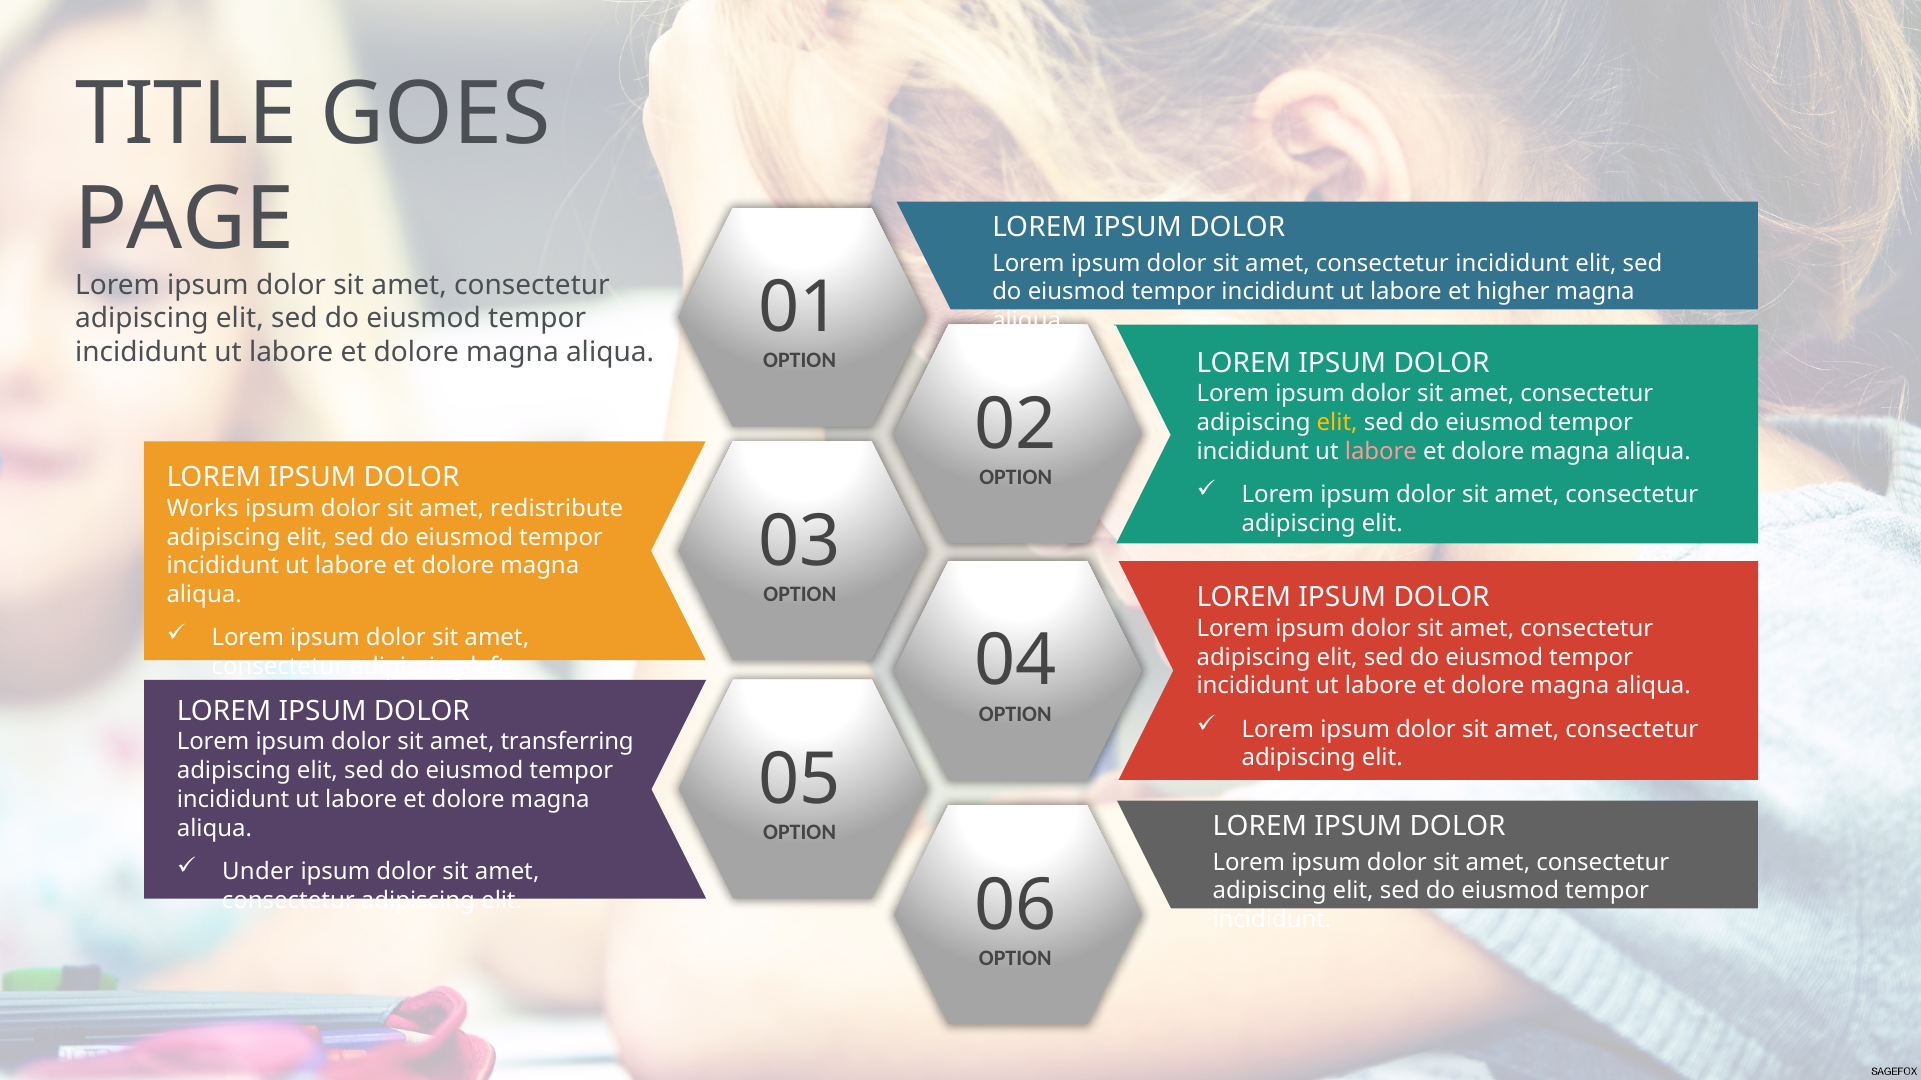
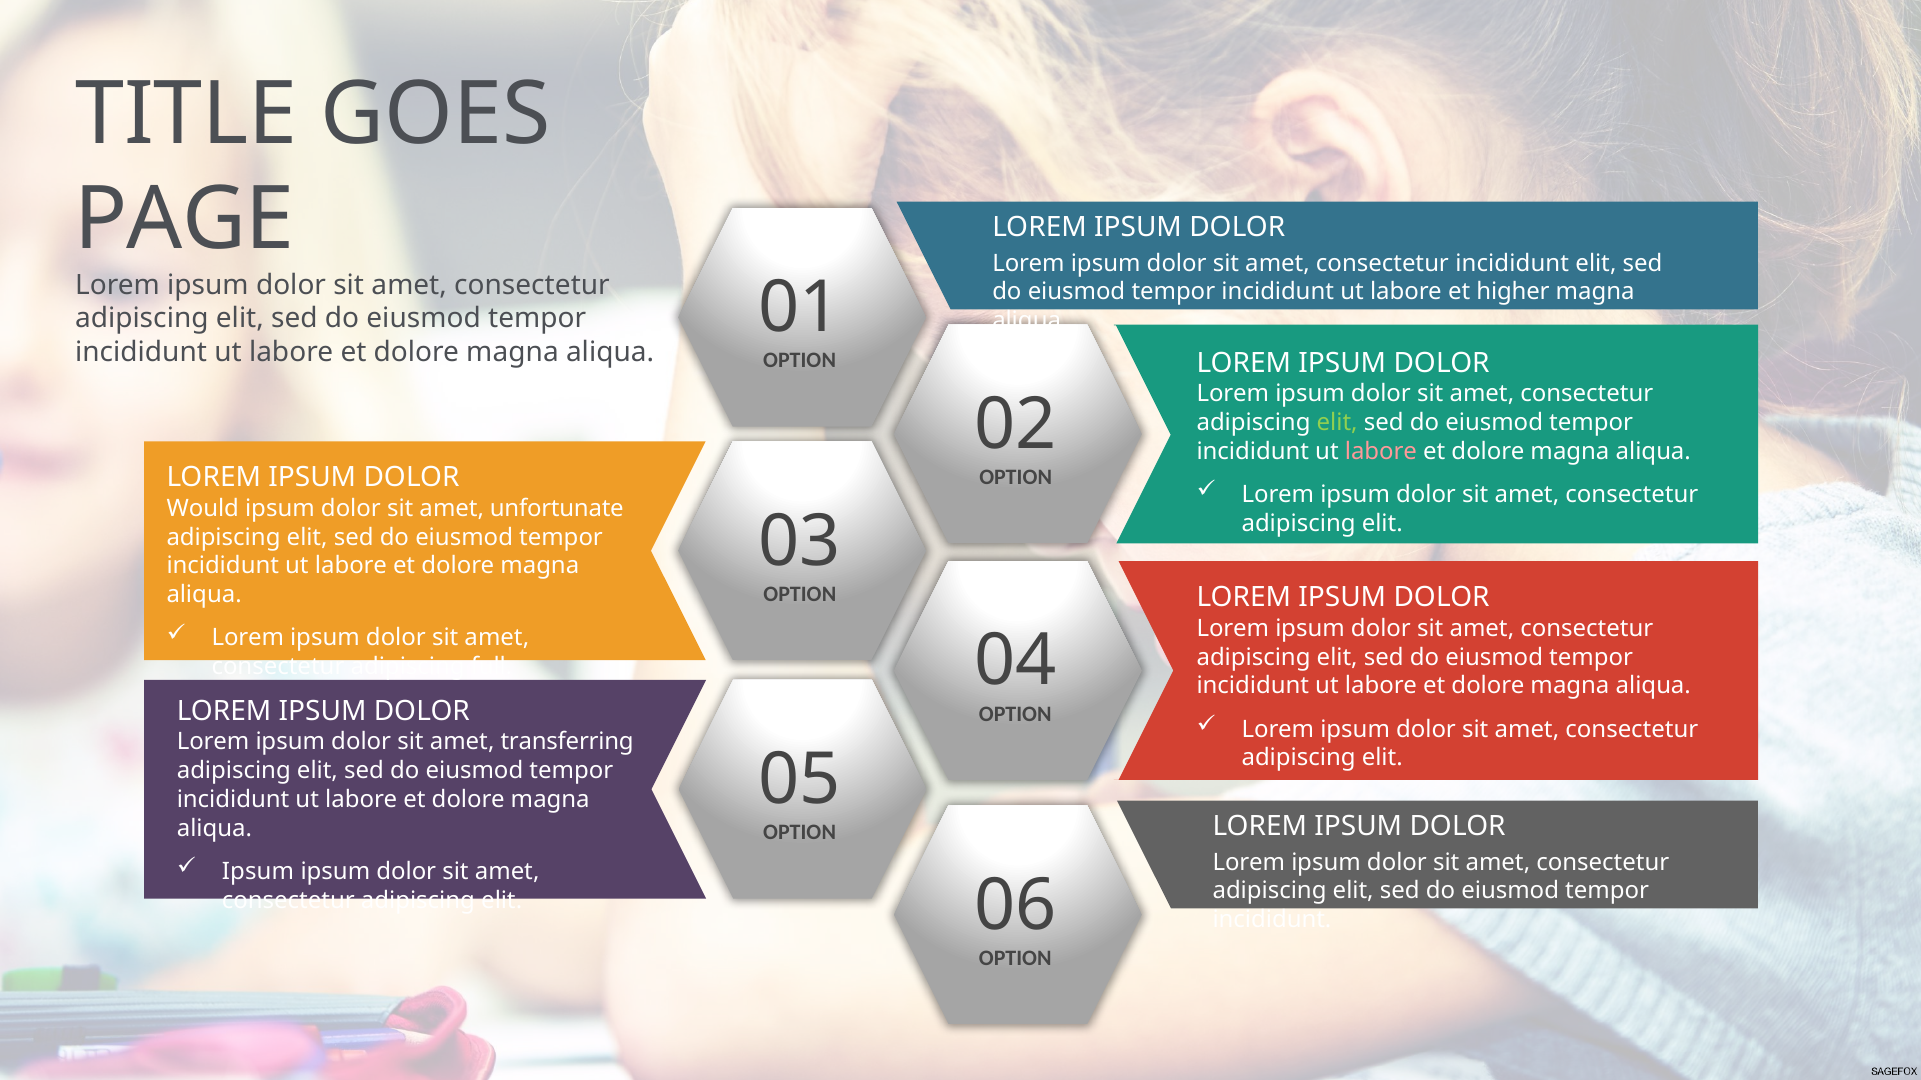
elit at (1337, 423) colour: yellow -> light green
Works: Works -> Would
redistribute: redistribute -> unfortunate
left: left -> full
Under at (258, 872): Under -> Ipsum
